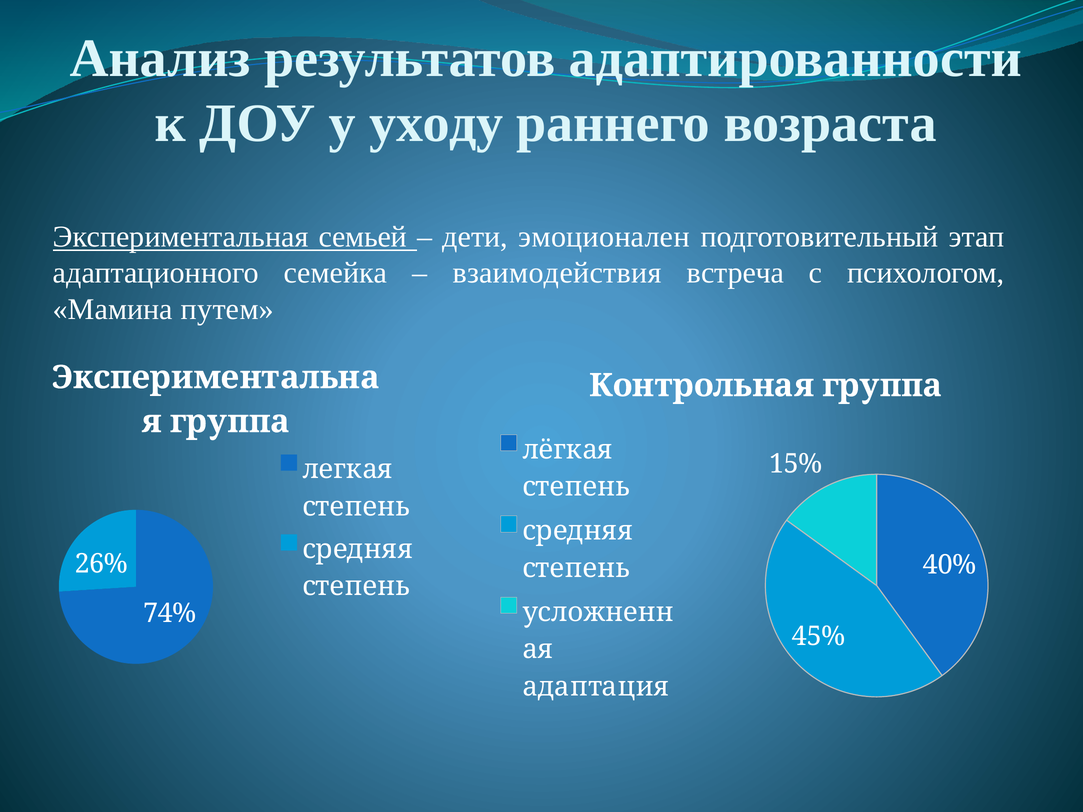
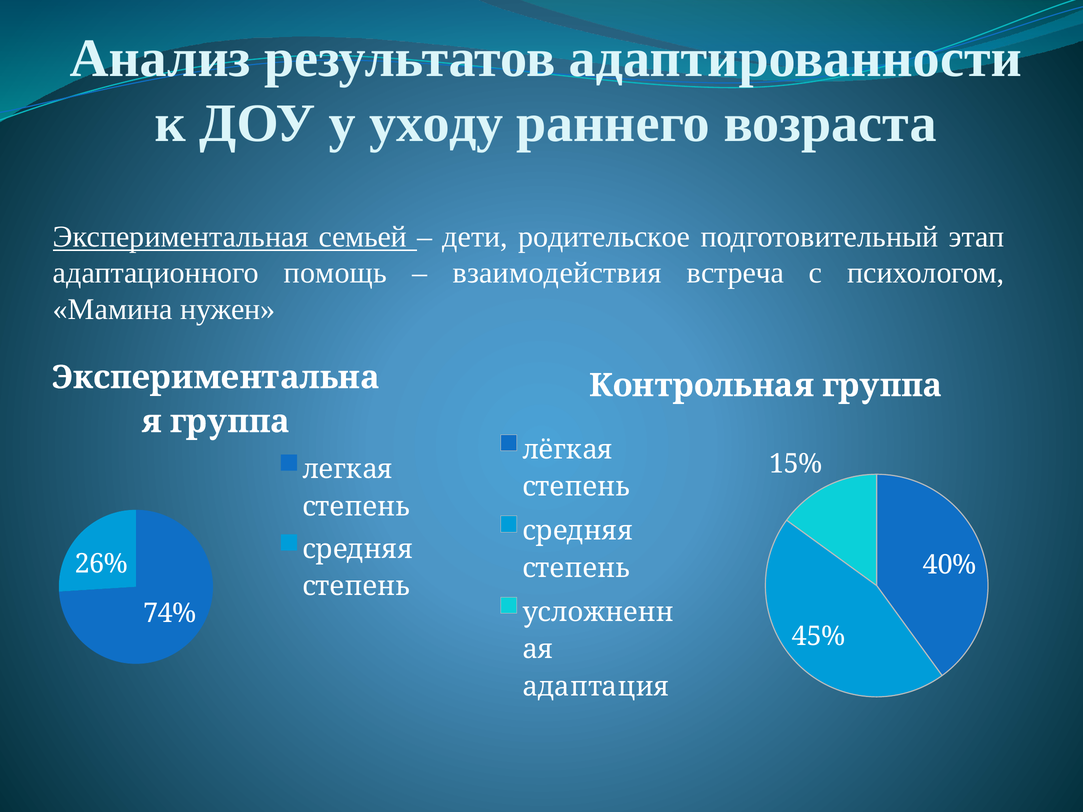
эмоционален: эмоционален -> родительское
семейка: семейка -> помощь
путем: путем -> нужен
